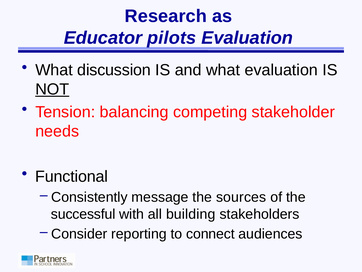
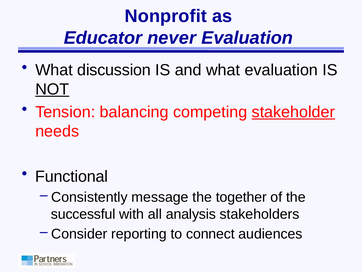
Research: Research -> Nonprofit
pilots: pilots -> never
stakeholder underline: none -> present
sources: sources -> together
building: building -> analysis
